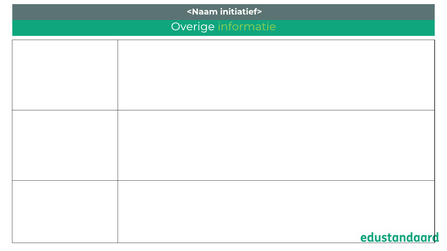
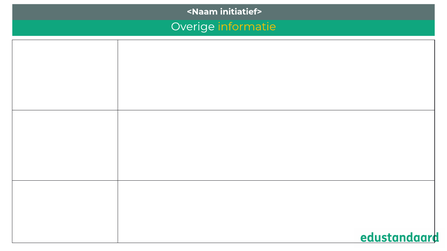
informatie colour: light green -> yellow
